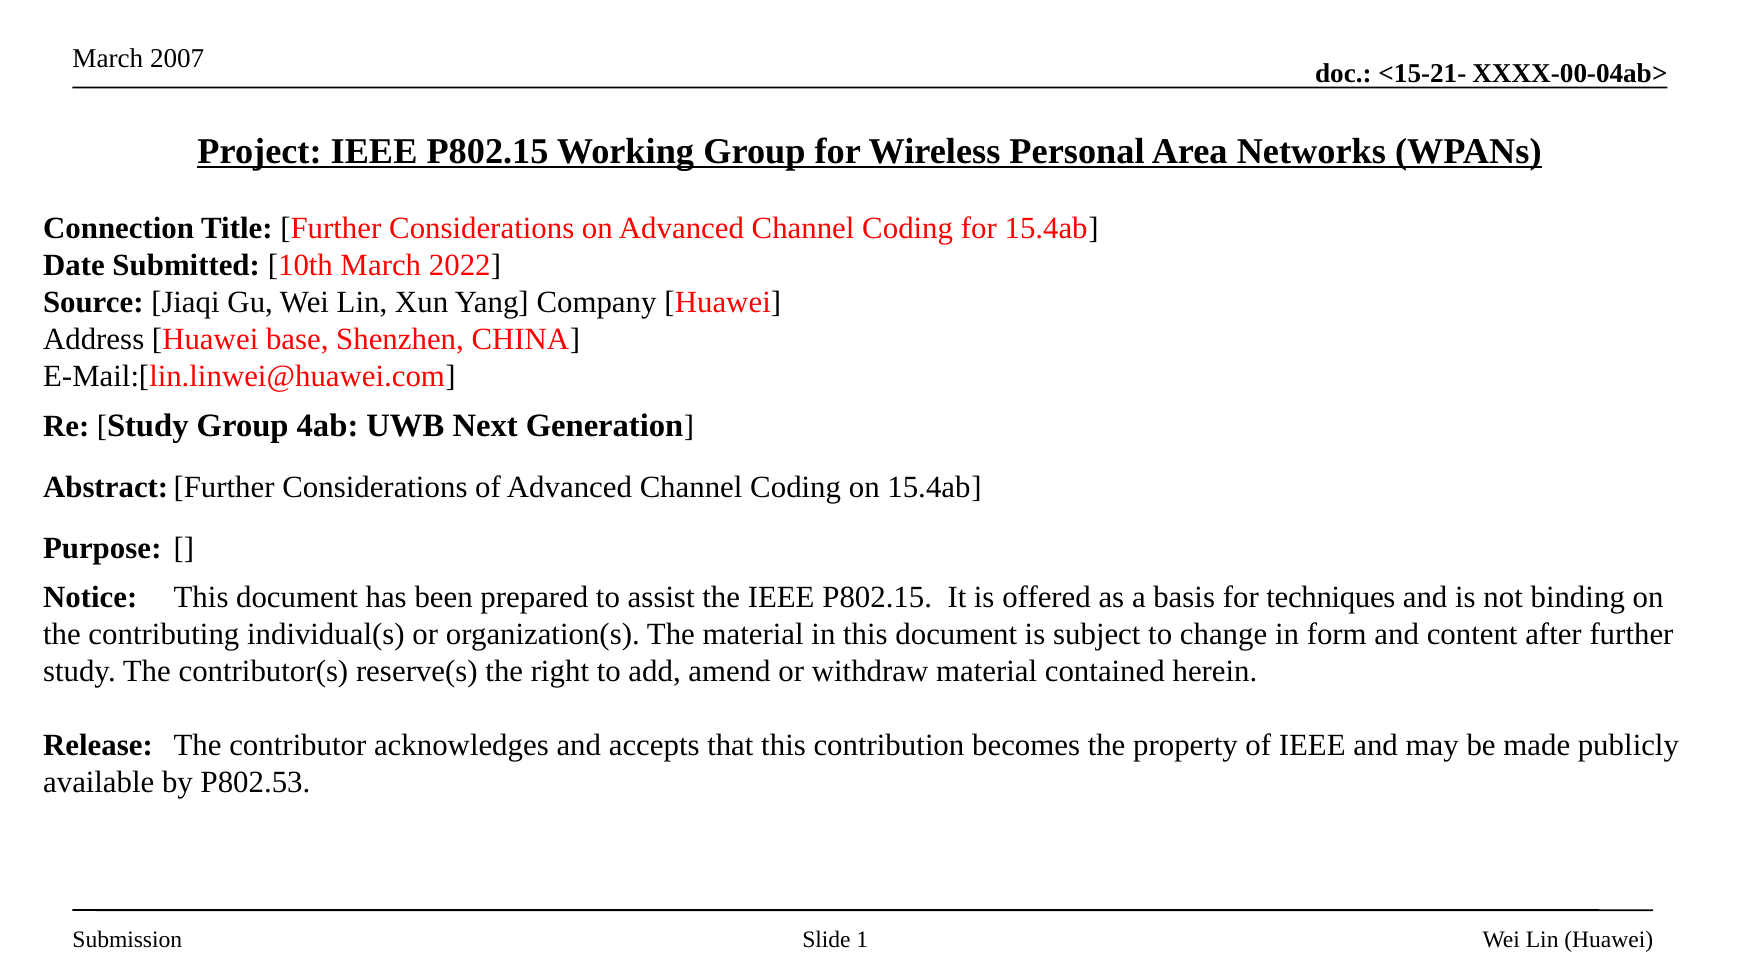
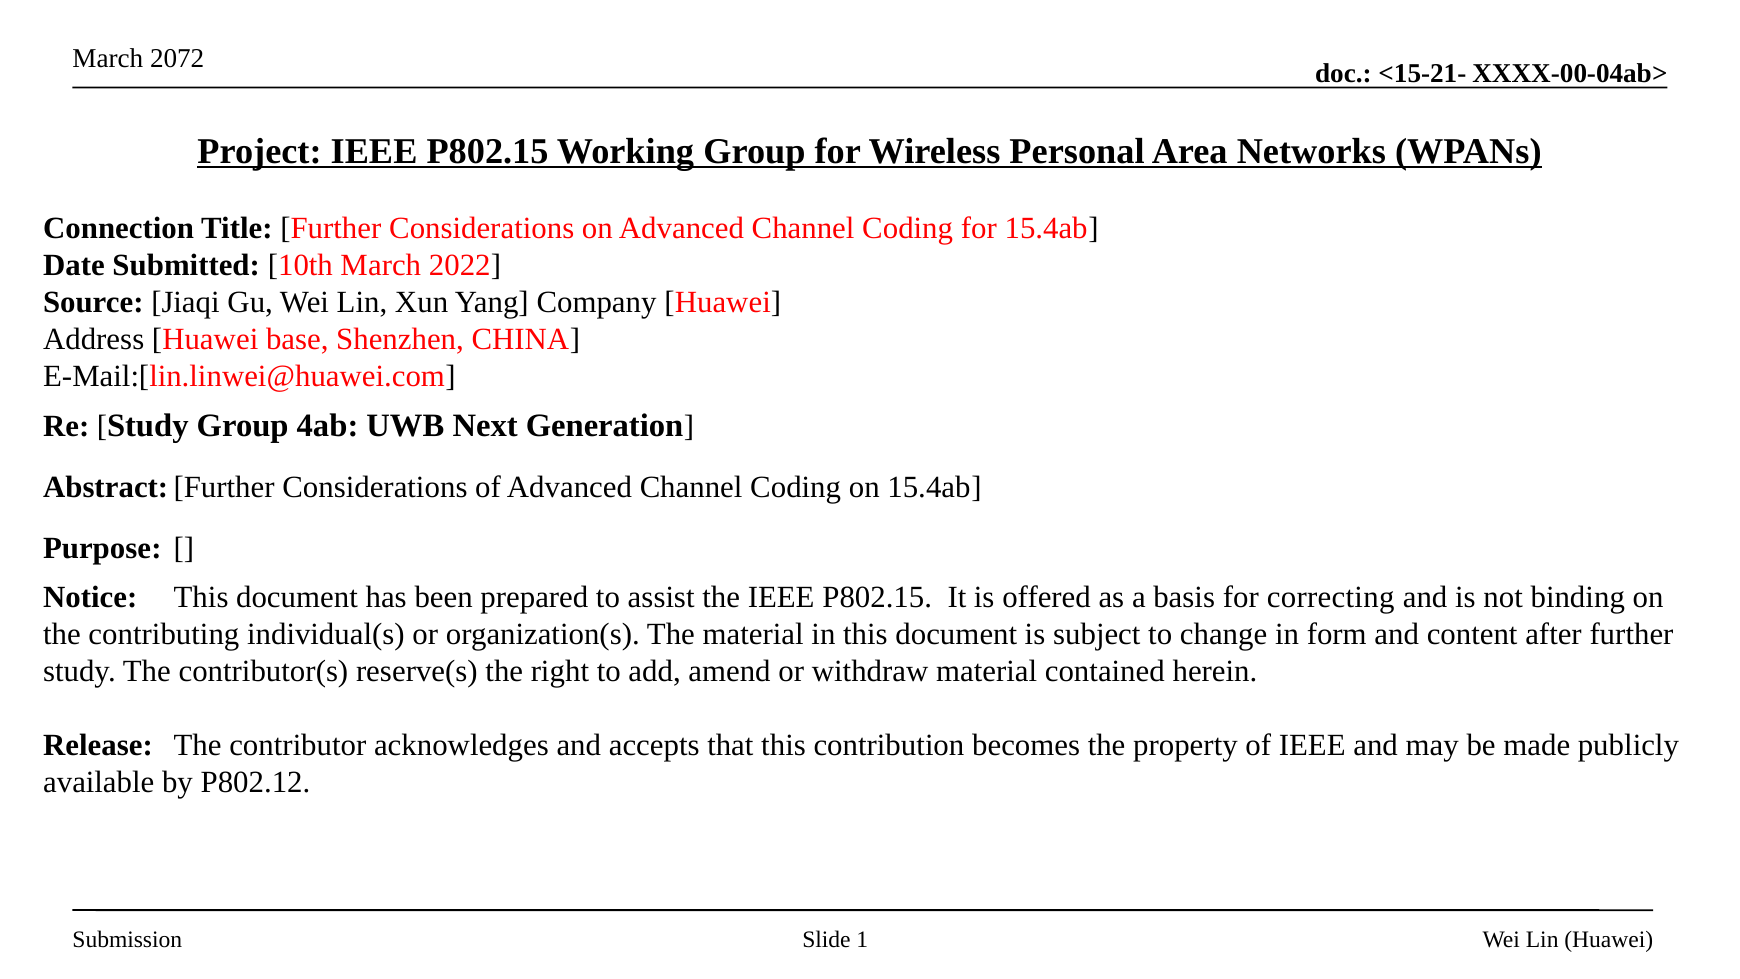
2007: 2007 -> 2072
techniques: techniques -> correcting
P802.53: P802.53 -> P802.12
